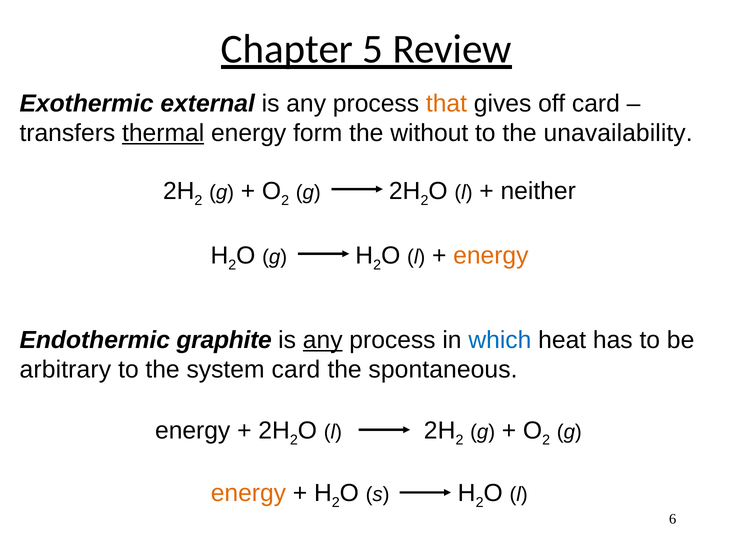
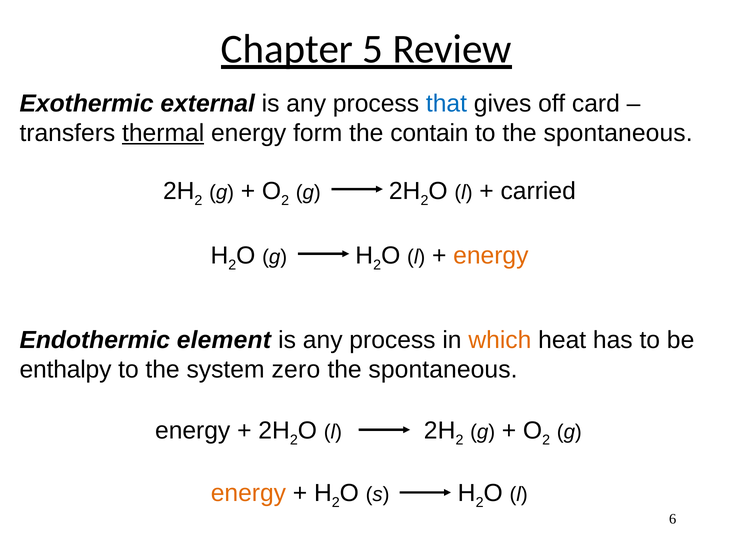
that colour: orange -> blue
without: without -> contain
to the unavailability: unavailability -> spontaneous
neither: neither -> carried
graphite: graphite -> element
any at (323, 340) underline: present -> none
which colour: blue -> orange
arbitrary: arbitrary -> enthalpy
system card: card -> zero
